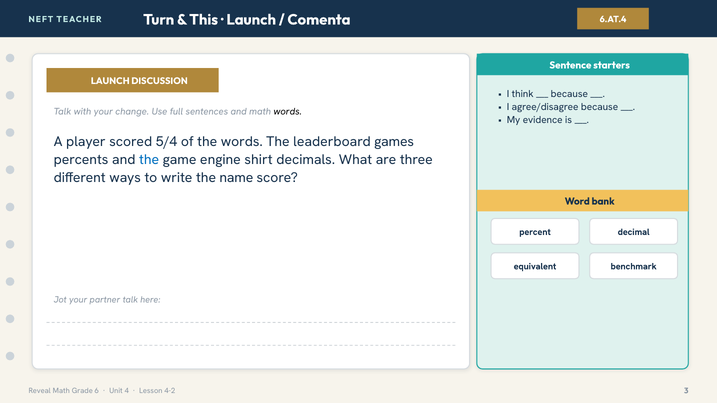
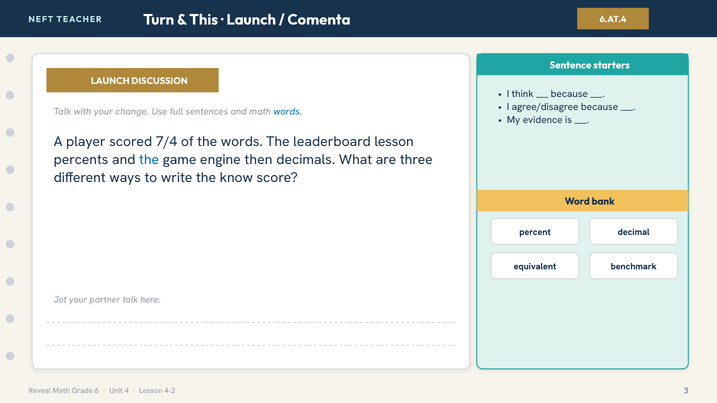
words at (288, 112) colour: black -> blue
5/4: 5/4 -> 7/4
leaderboard games: games -> lesson
shirt: shirt -> then
name: name -> know
